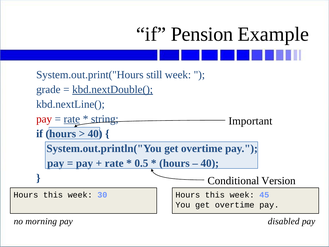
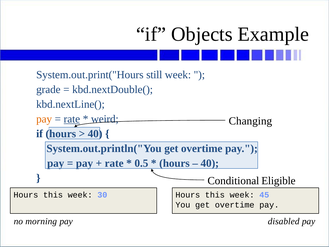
Pension: Pension -> Objects
kbd.nextDouble( underline: present -> none
pay at (44, 119) colour: red -> orange
string: string -> weird
Important: Important -> Changing
Version: Version -> Eligible
